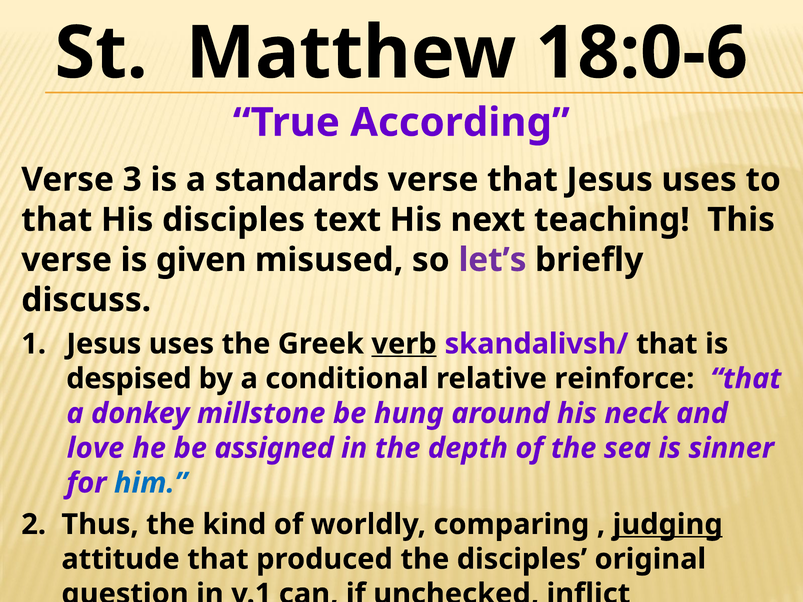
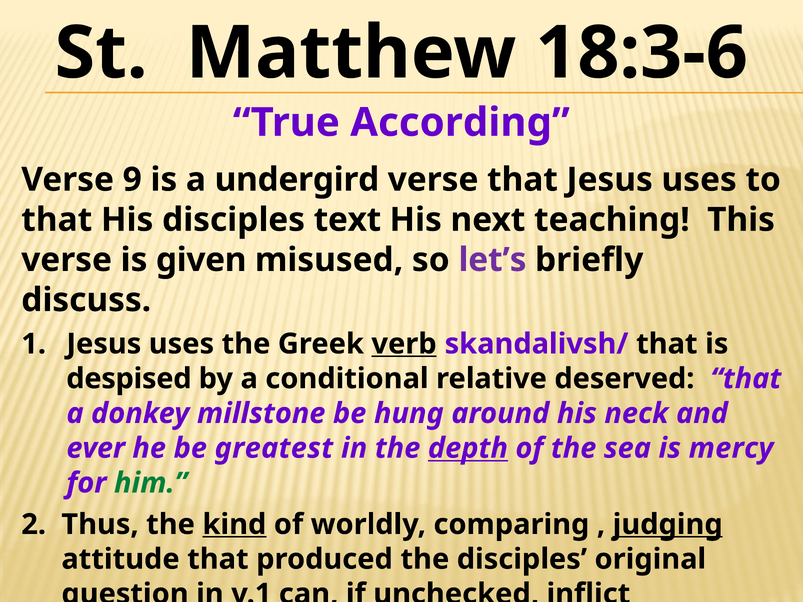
18:0-6: 18:0-6 -> 18:3-6
3: 3 -> 9
standards: standards -> undergird
reinforce: reinforce -> deserved
love: love -> ever
assigned: assigned -> greatest
depth underline: none -> present
sinner: sinner -> mercy
him colour: blue -> green
kind underline: none -> present
